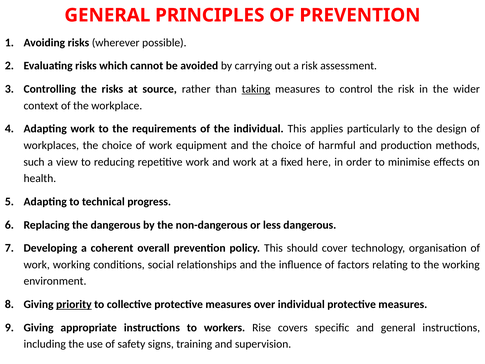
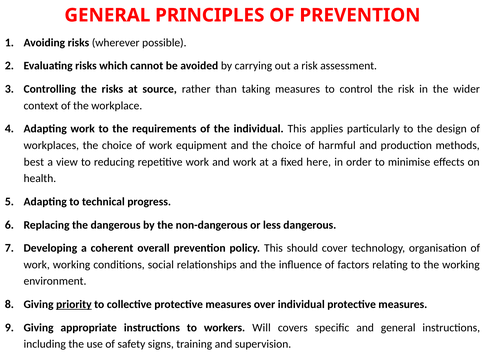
taking underline: present -> none
such: such -> best
Rise: Rise -> Will
